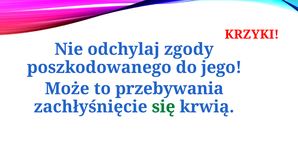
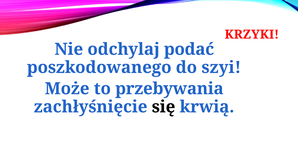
zgody: zgody -> podać
jego: jego -> szyi
się colour: green -> black
